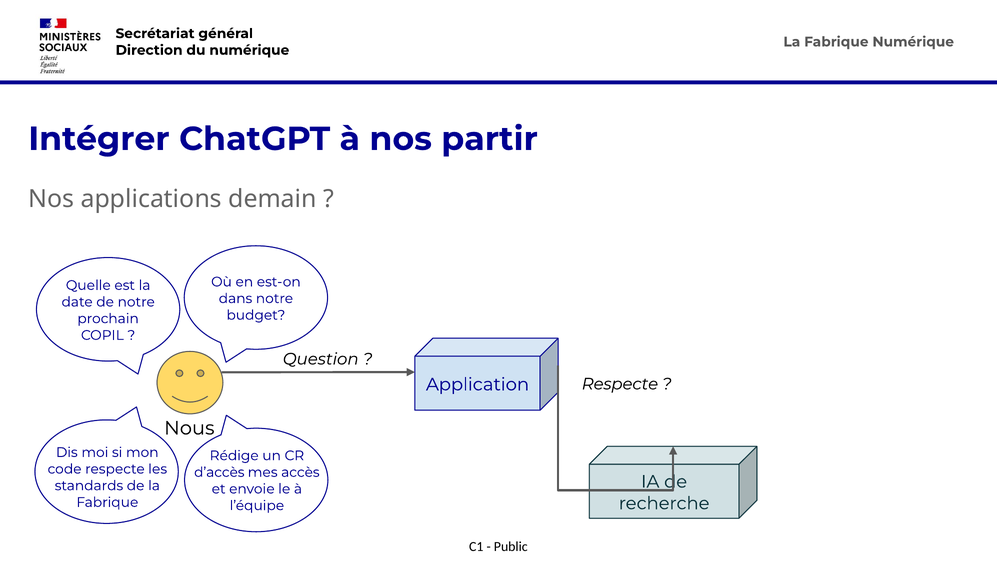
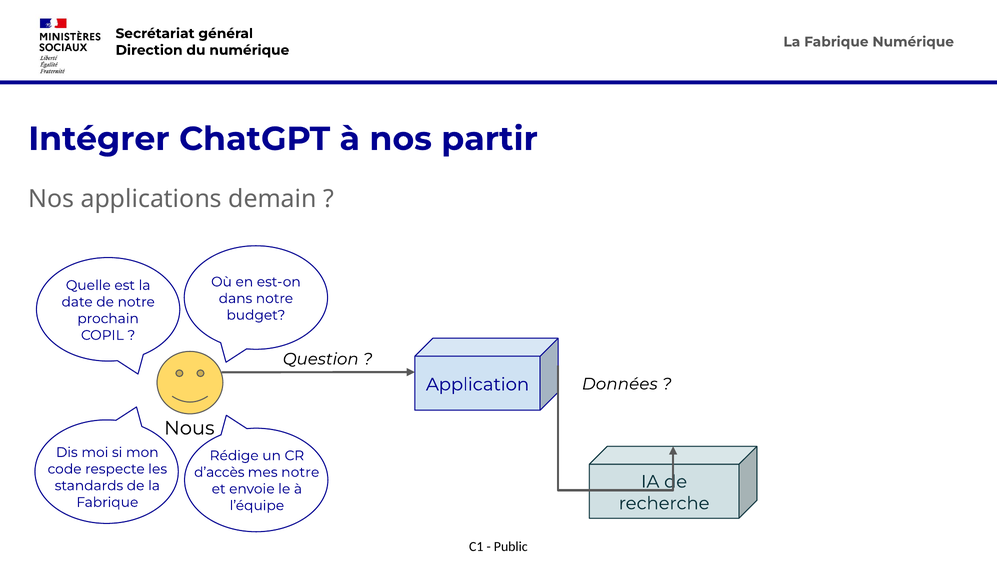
Respecte at (620, 384): Respecte -> Données
mes accès: accès -> notre
